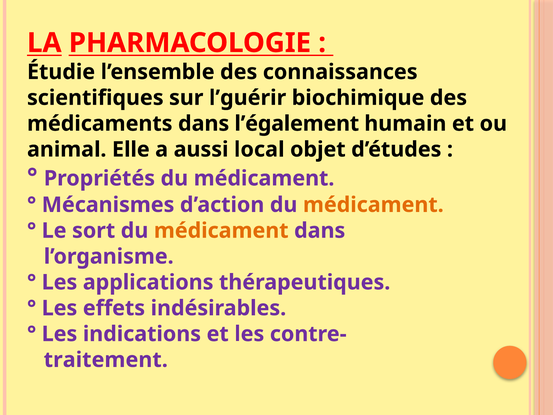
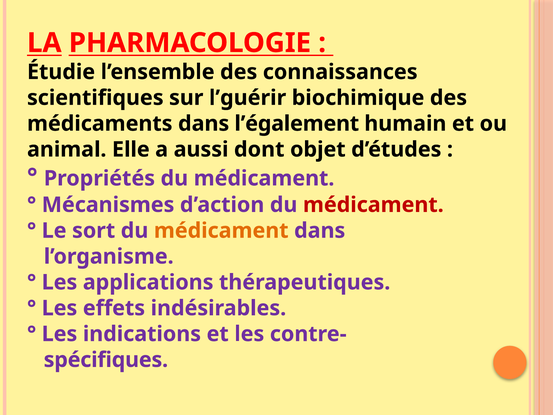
local: local -> dont
médicament at (373, 205) colour: orange -> red
traitement: traitement -> spécifiques
